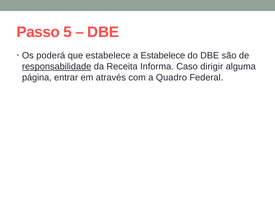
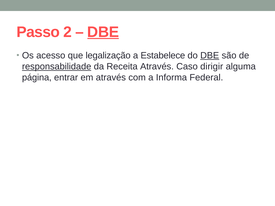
5: 5 -> 2
DBE at (103, 32) underline: none -> present
poderá: poderá -> acesso
que estabelece: estabelece -> legalização
DBE at (210, 56) underline: none -> present
Receita Informa: Informa -> Através
Quadro: Quadro -> Informa
